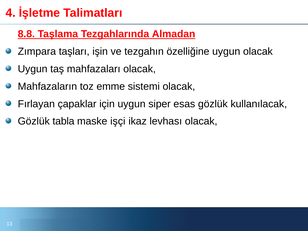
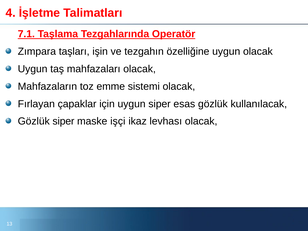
8.8: 8.8 -> 7.1
Almadan: Almadan -> Operatör
Gözlük tabla: tabla -> siper
